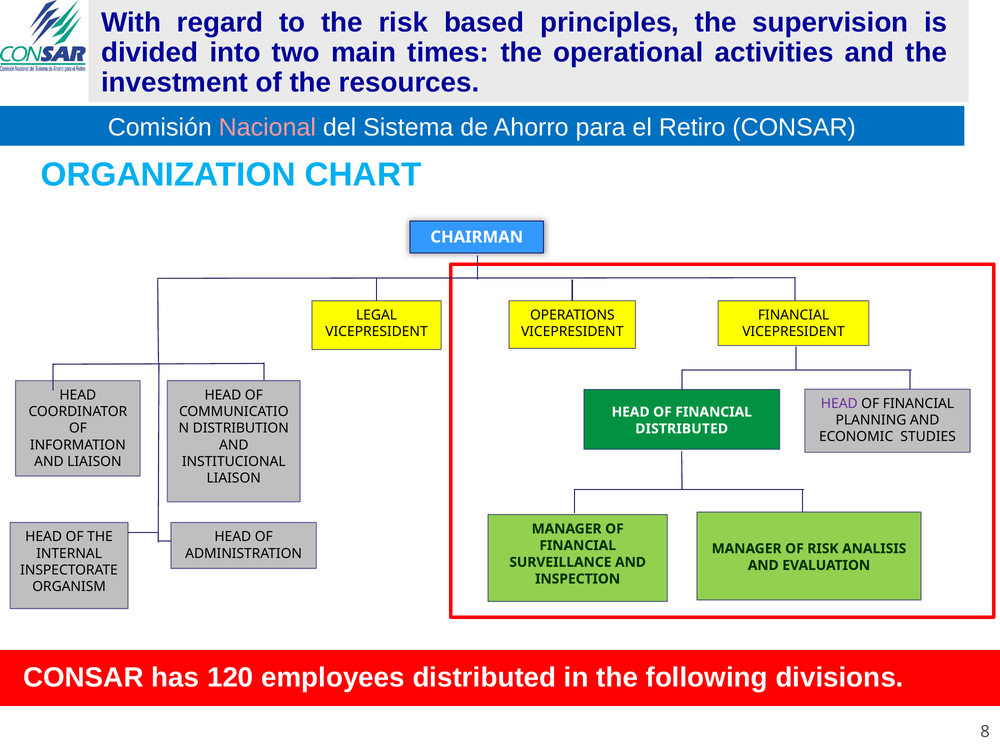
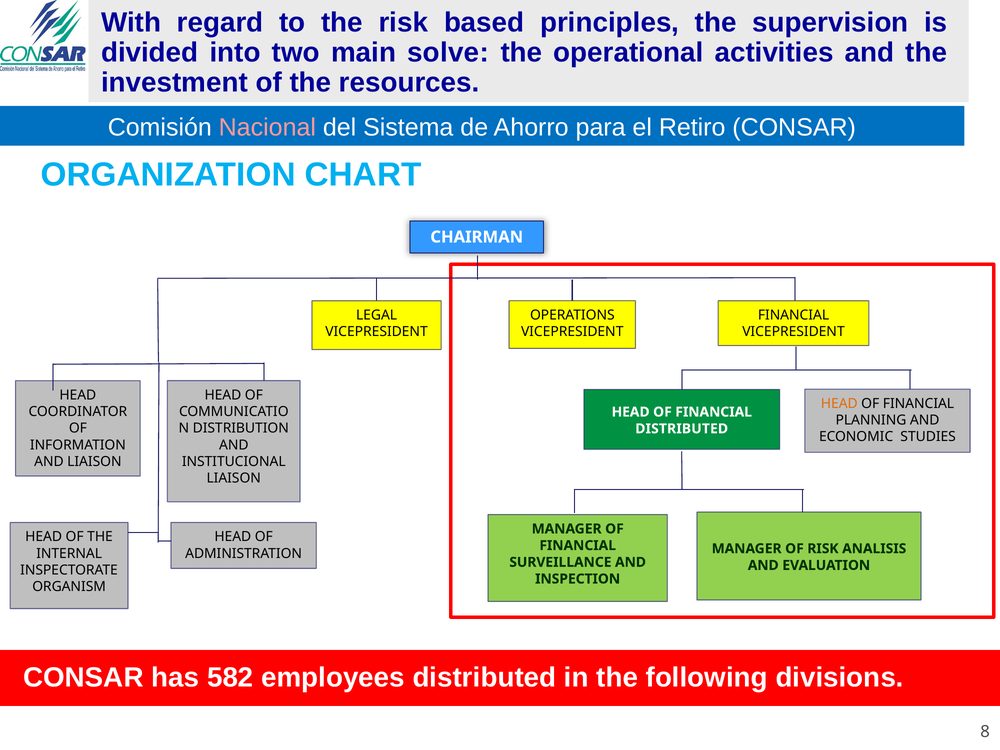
times: times -> solve
HEAD at (839, 403) colour: purple -> orange
120: 120 -> 582
